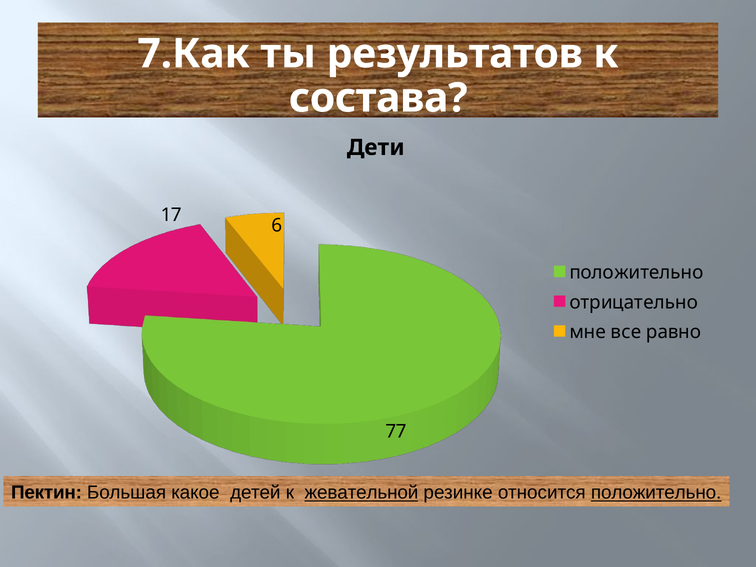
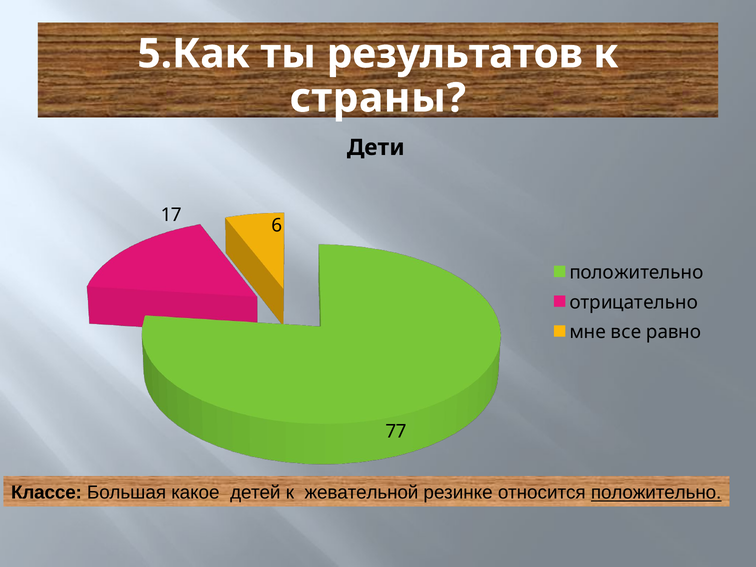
7.Как: 7.Как -> 5.Как
состава: состава -> страны
Пектин: Пектин -> Классе
жевательной underline: present -> none
